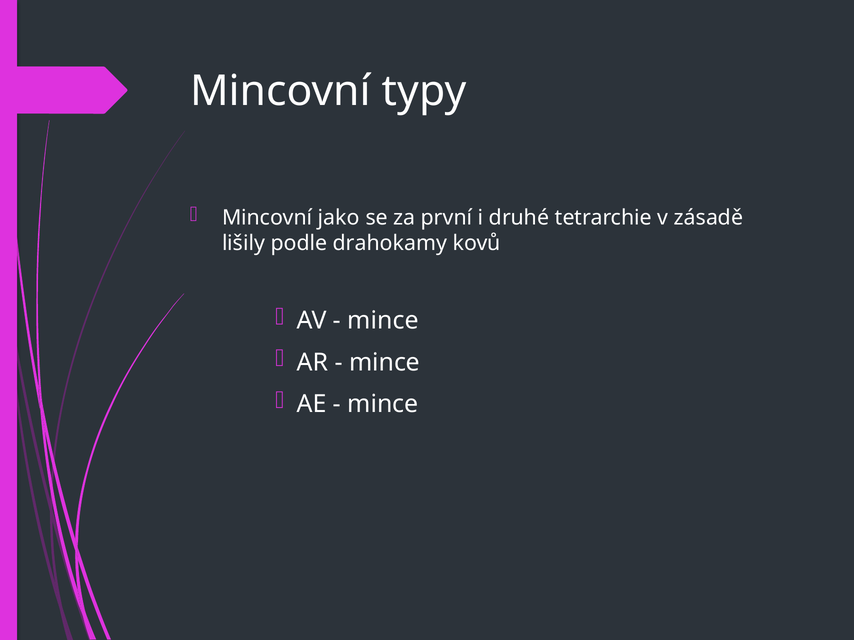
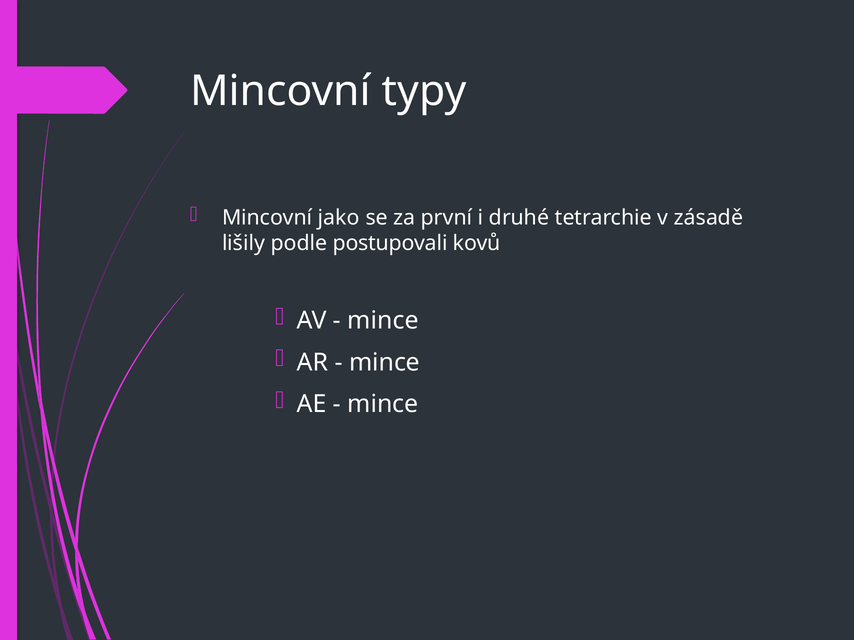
drahokamy: drahokamy -> postupovali
